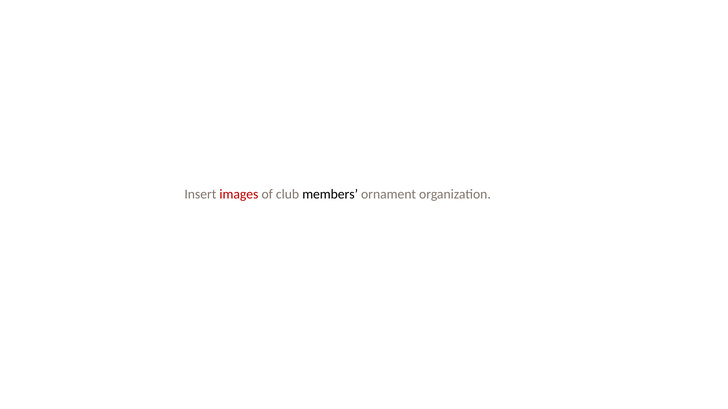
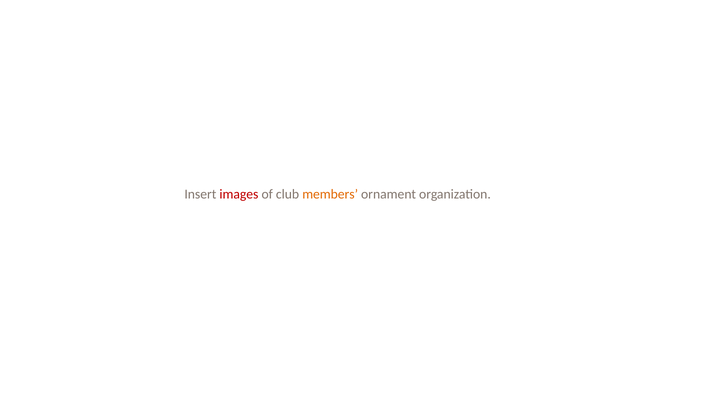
members colour: black -> orange
